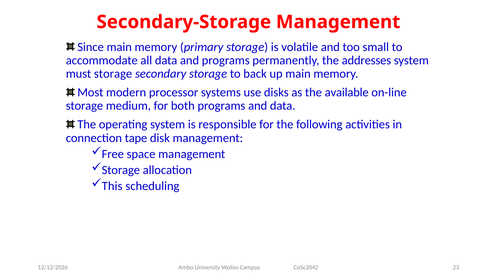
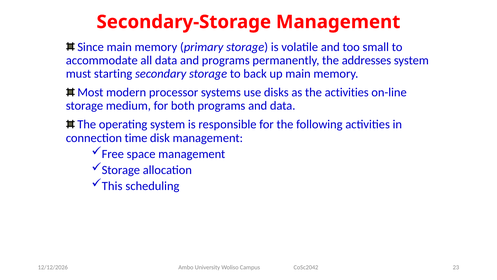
must storage: storage -> starting
the available: available -> activities
tape: tape -> time
